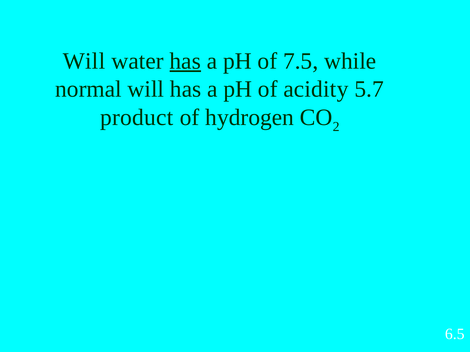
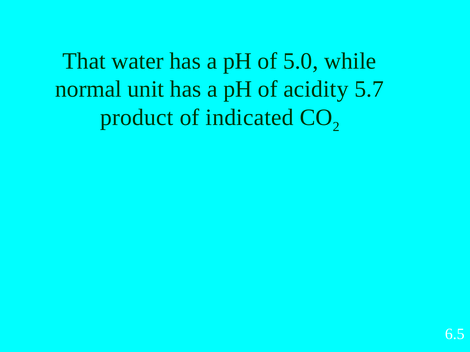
Will at (84, 61): Will -> That
has at (185, 61) underline: present -> none
7.5: 7.5 -> 5.0
normal will: will -> unit
hydrogen: hydrogen -> indicated
